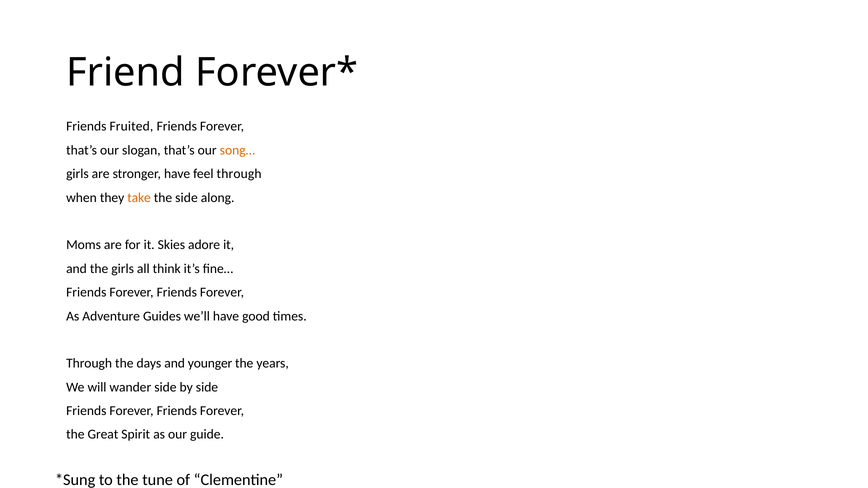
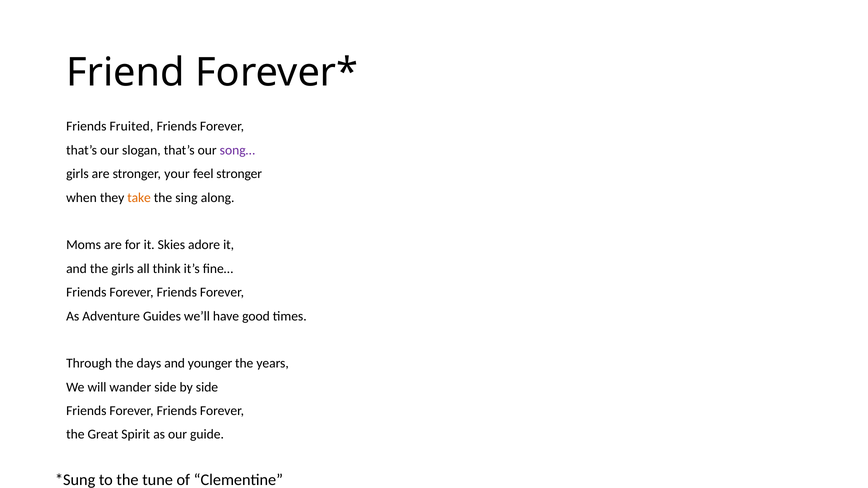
song… colour: orange -> purple
stronger have: have -> your
feel through: through -> stronger
the side: side -> sing
